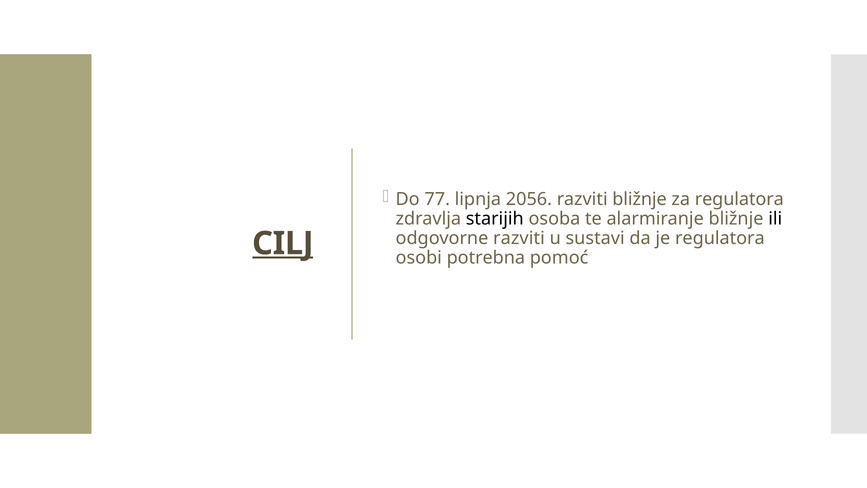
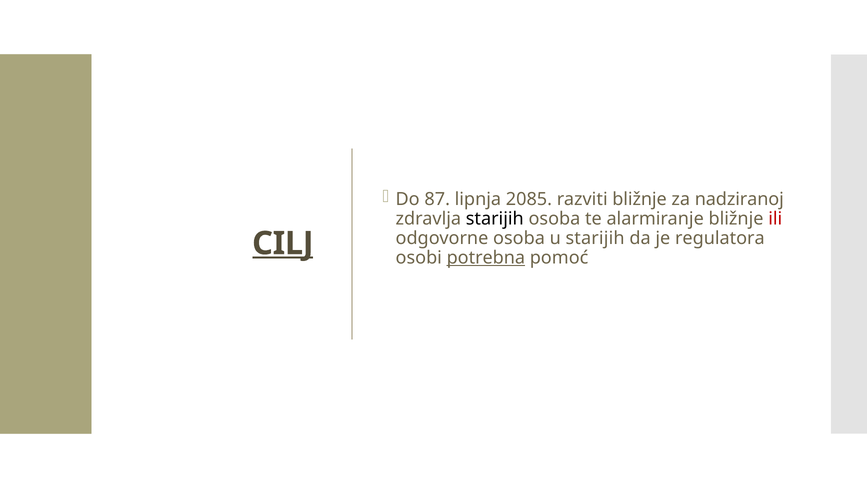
77: 77 -> 87
2056: 2056 -> 2085
za regulatora: regulatora -> nadziranoj
ili colour: black -> red
odgovorne razviti: razviti -> osoba
u sustavi: sustavi -> starijih
potrebna underline: none -> present
